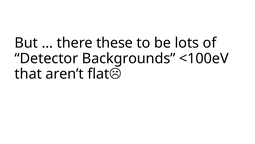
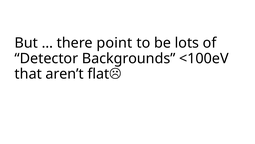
these: these -> point
